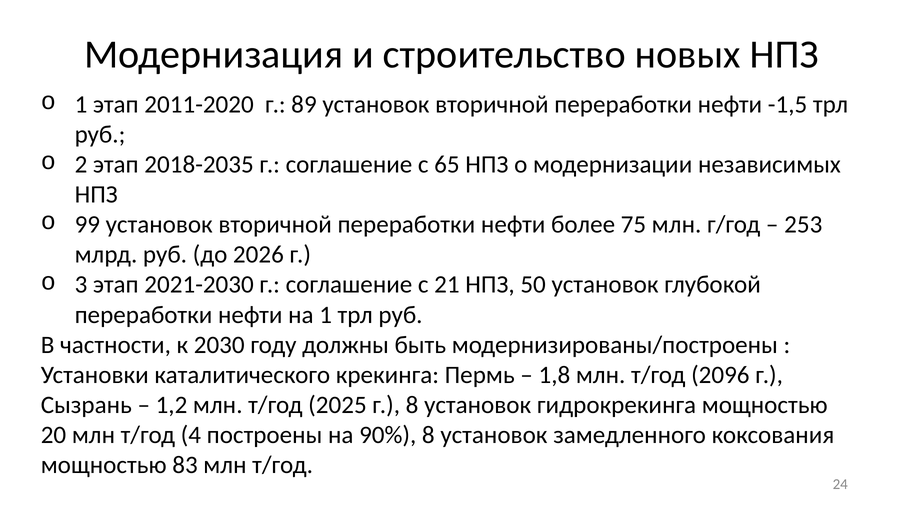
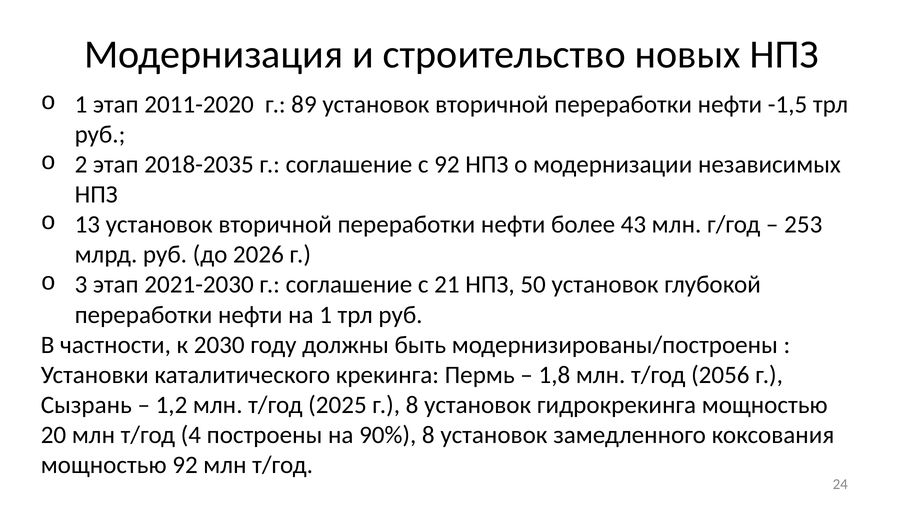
с 65: 65 -> 92
99: 99 -> 13
75: 75 -> 43
2096: 2096 -> 2056
мощностью 83: 83 -> 92
